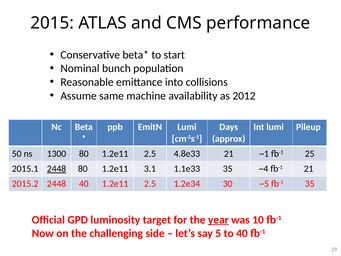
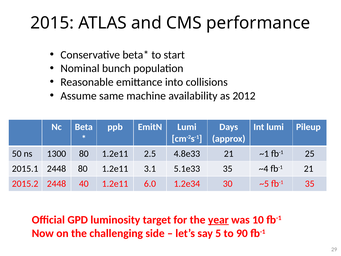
2448 at (57, 169) underline: present -> none
1.1e33: 1.1e33 -> 5.1e33
40 1.2e11 2.5: 2.5 -> 6.0
to 40: 40 -> 90
